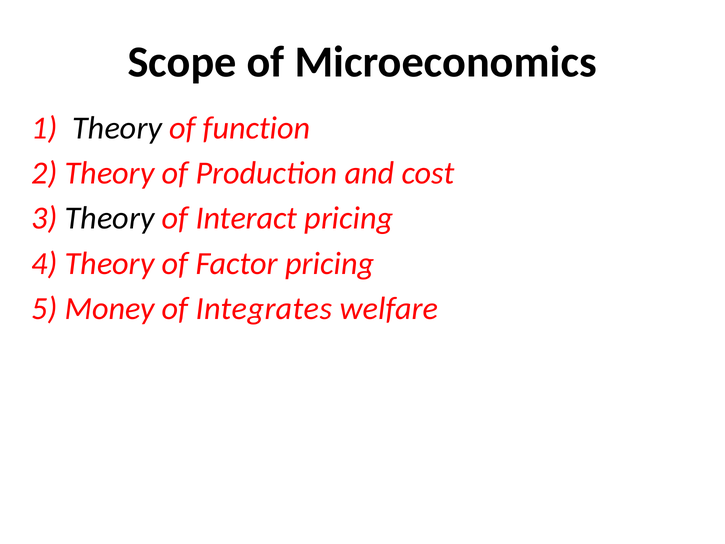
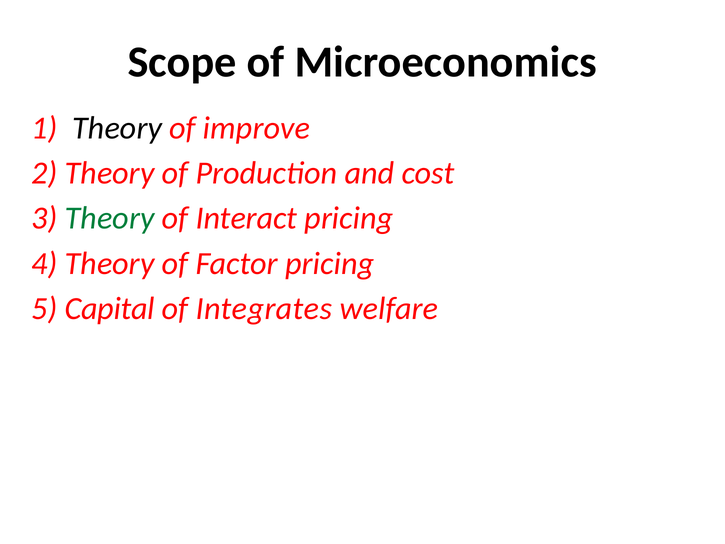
function: function -> improve
Theory at (110, 218) colour: black -> green
Money: Money -> Capital
